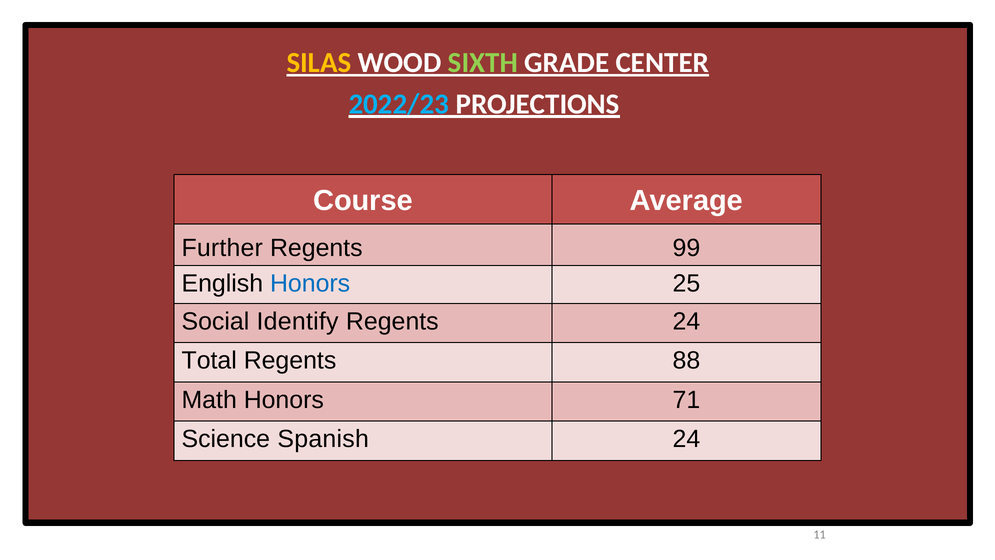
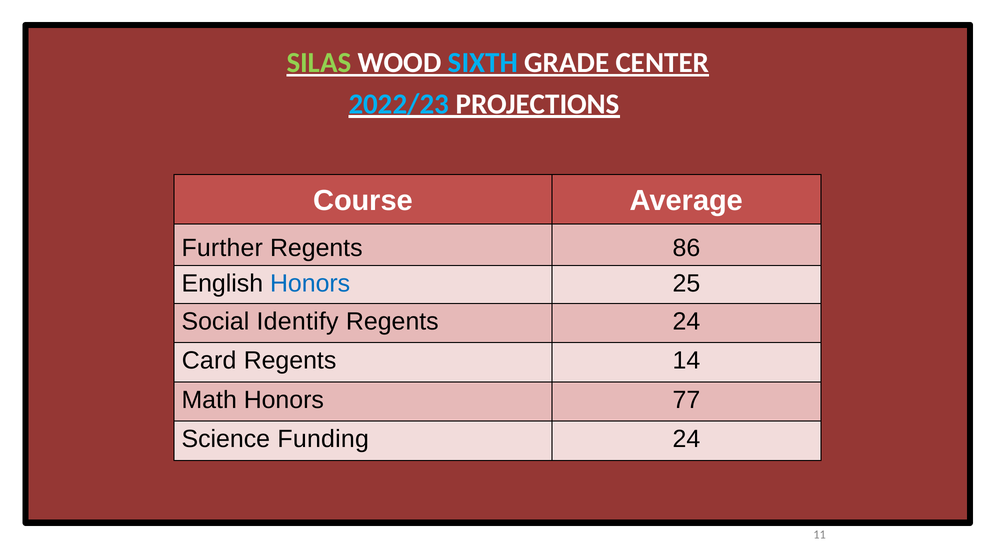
SILAS colour: yellow -> light green
SIXTH colour: light green -> light blue
99: 99 -> 86
Total: Total -> Card
88: 88 -> 14
71: 71 -> 77
Spanish: Spanish -> Funding
